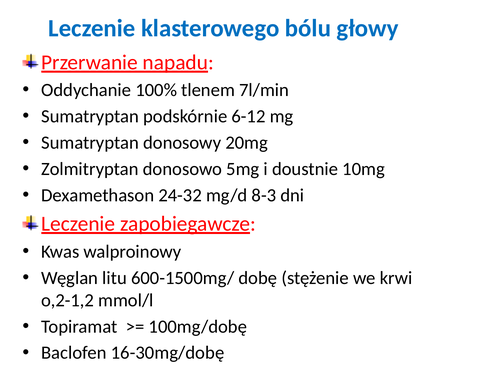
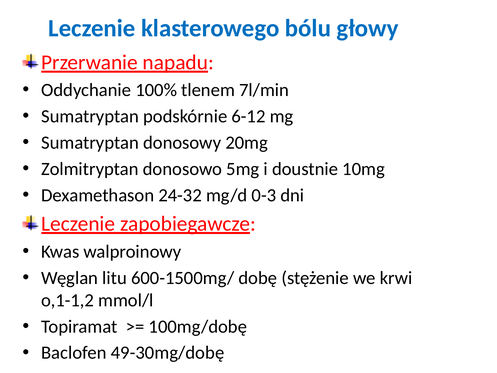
8-3: 8-3 -> 0-3
o,2-1,2: o,2-1,2 -> o,1-1,2
16-30mg/dobę: 16-30mg/dobę -> 49-30mg/dobę
